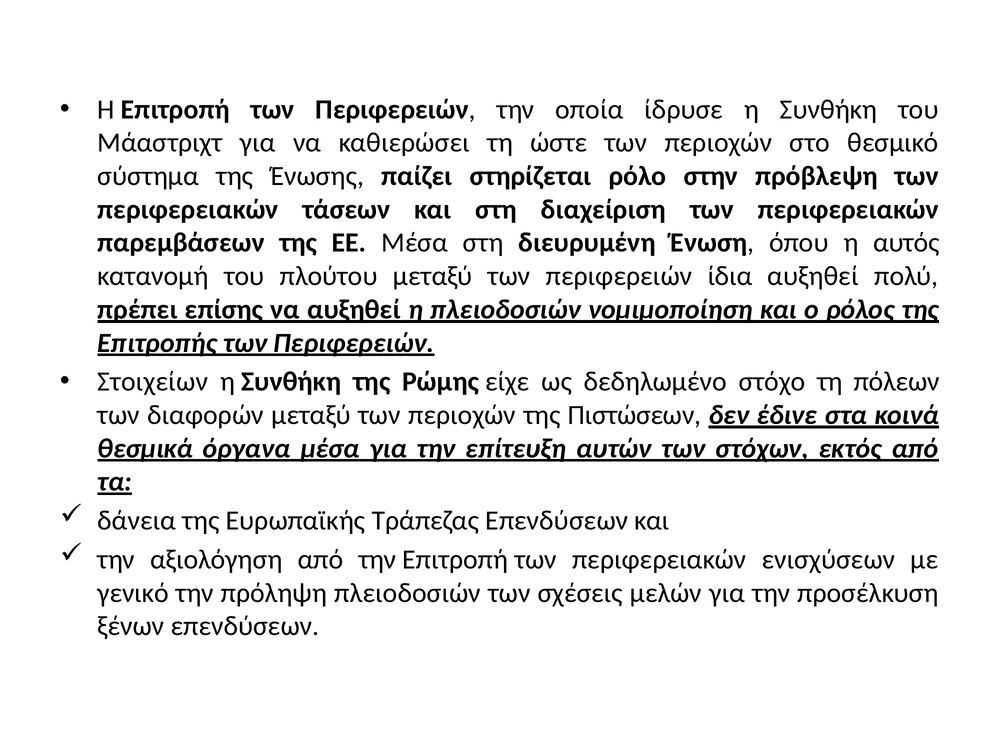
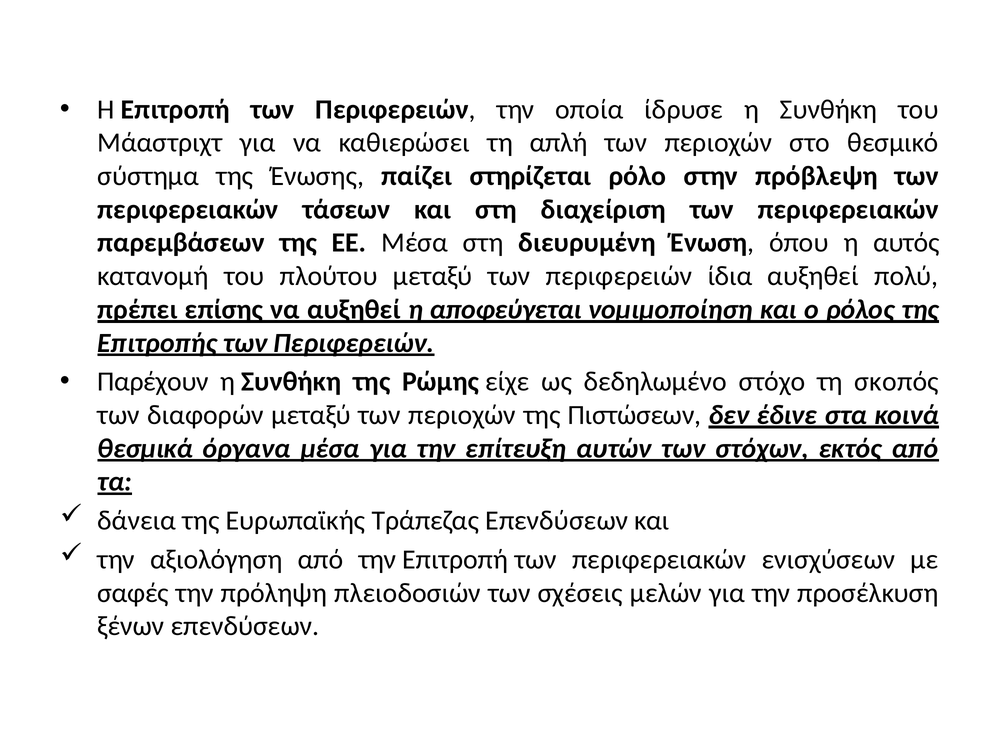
ώστε: ώστε -> απλή
η πλειοδοσιών: πλειοδοσιών -> αποφεύγεται
Στοιχείων: Στοιχείων -> Παρέχουν
πόλεων: πόλεων -> σκοπός
γενικό: γενικό -> σαφές
